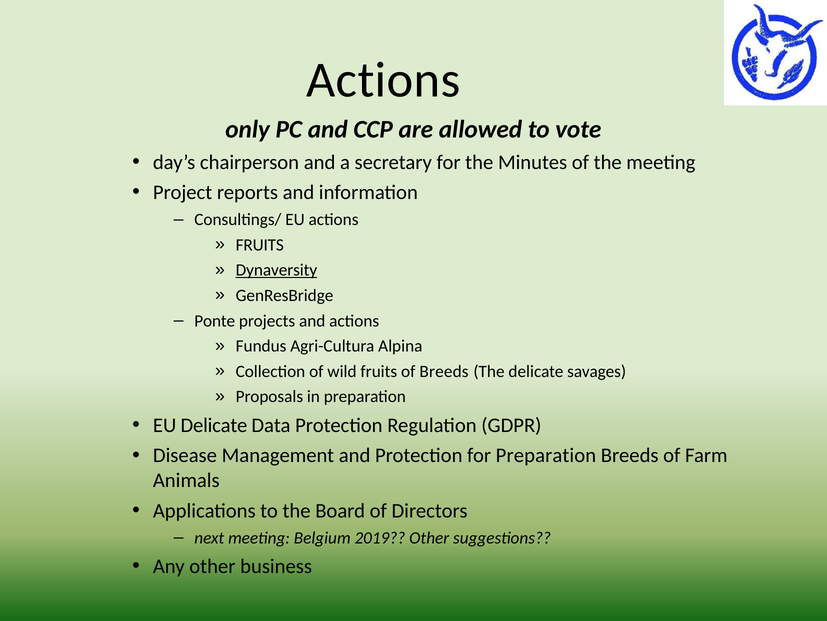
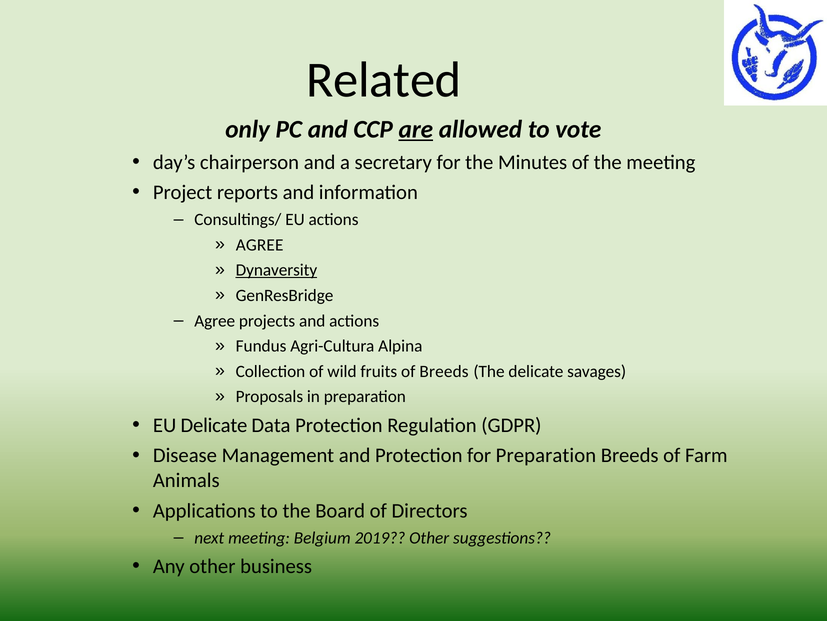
Actions at (383, 80): Actions -> Related
are underline: none -> present
FRUITS at (260, 245): FRUITS -> AGREE
Ponte at (215, 320): Ponte -> Agree
